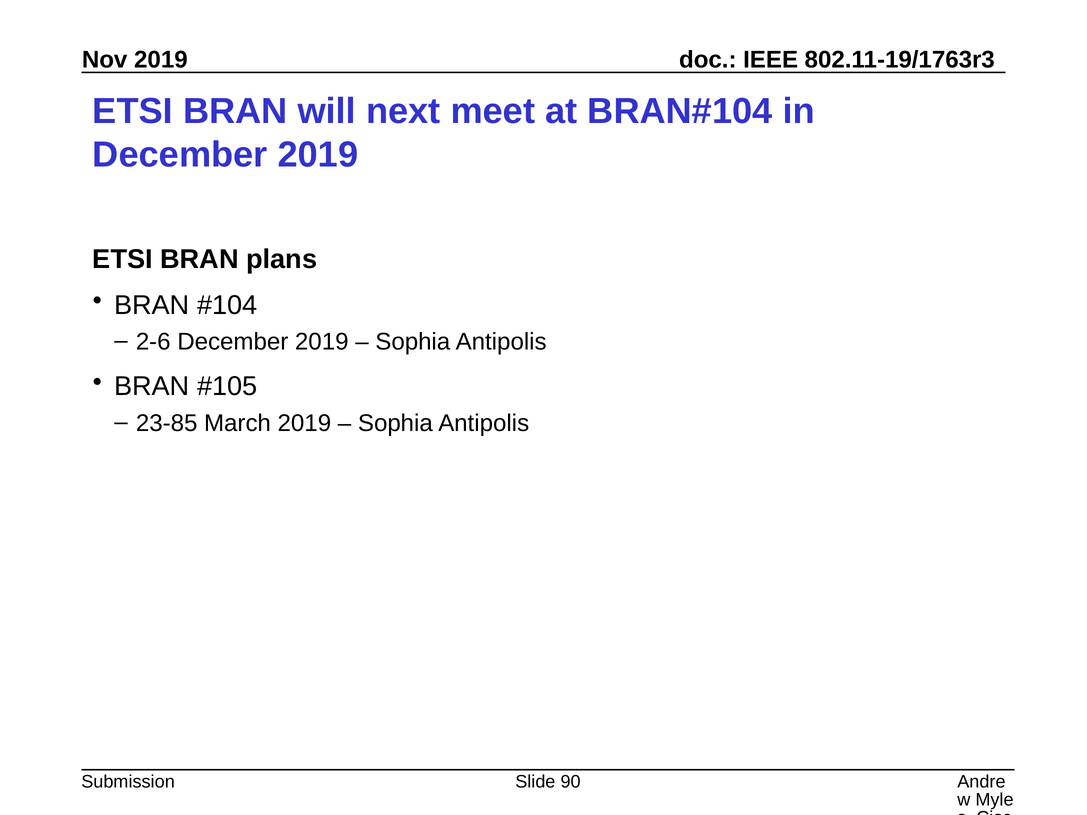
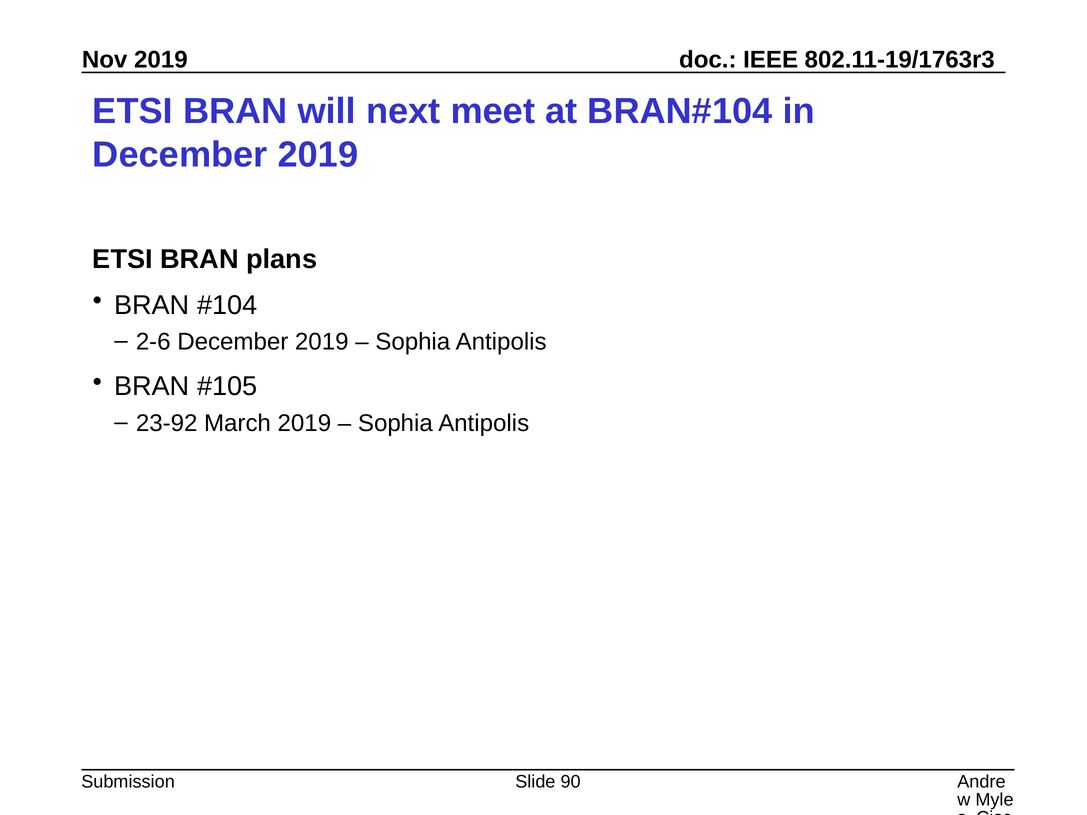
23-85: 23-85 -> 23-92
